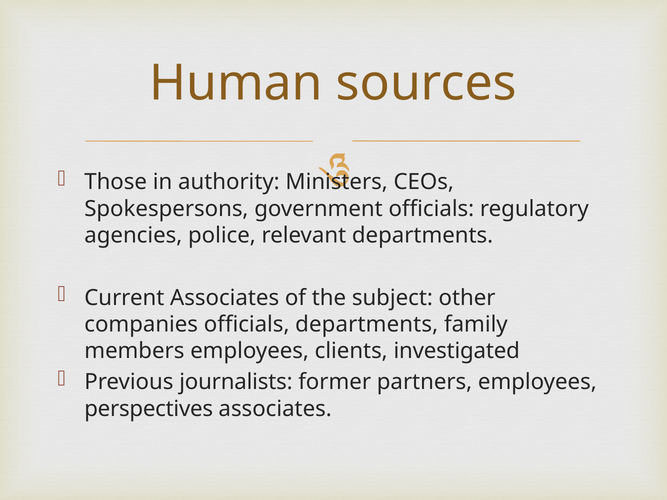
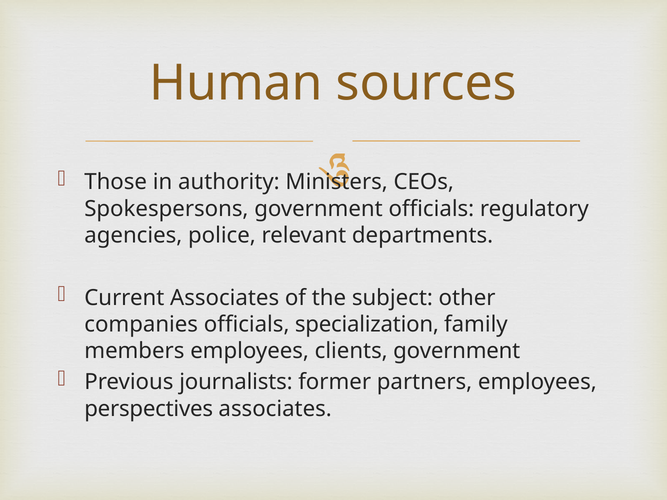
officials departments: departments -> specialization
clients investigated: investigated -> government
